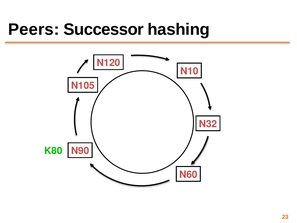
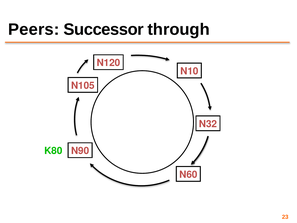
hashing: hashing -> through
